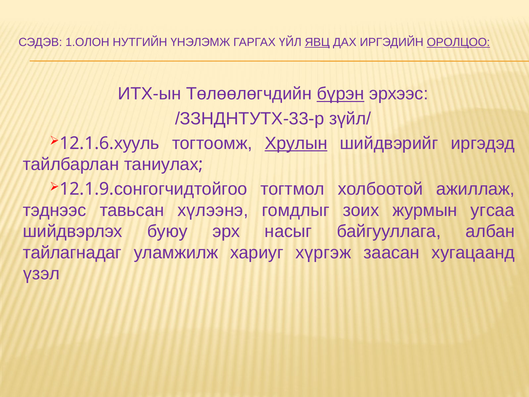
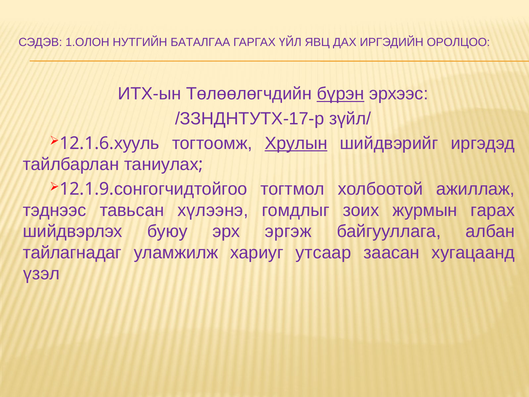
ҮНЭЛЭМЖ: ҮНЭЛЭМЖ -> БАТАЛГАА
ЯВЦ underline: present -> none
ОРОЛЦОО underline: present -> none
/ЗЗНДНТУТХ-33-р: /ЗЗНДНТУТХ-33-р -> /ЗЗНДНТУТХ-17-р
угсаа: угсаа -> гарах
насыг: насыг -> эргэж
хүргэж: хүргэж -> утсаар
